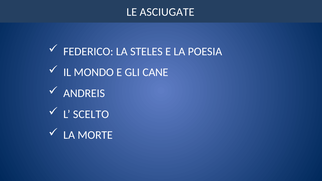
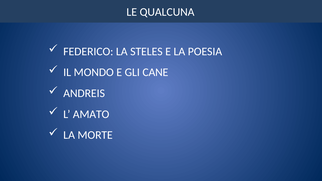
ASCIUGATE: ASCIUGATE -> QUALCUNA
SCELTO: SCELTO -> AMATO
